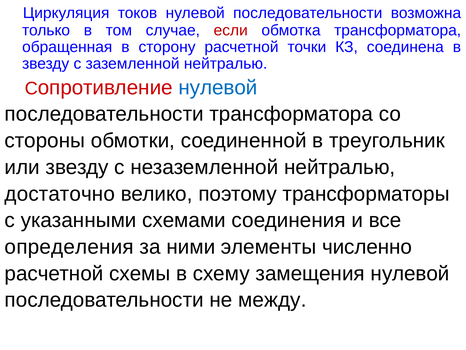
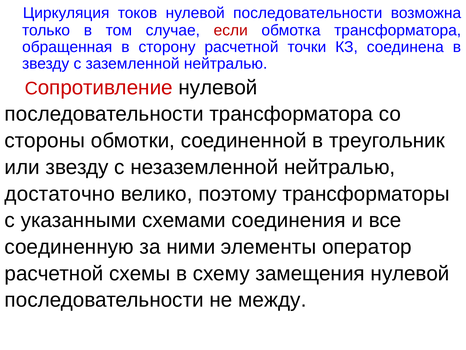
нулевой at (218, 87) colour: blue -> black
определения: определения -> соединенную
численно: численно -> оператор
